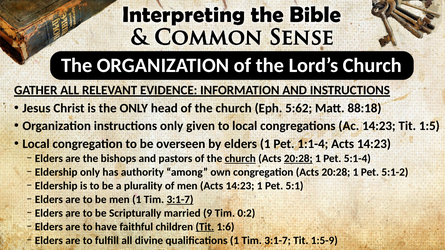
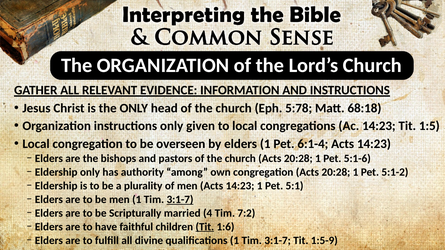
5:62: 5:62 -> 5:78
88:18: 88:18 -> 68:18
1:1-4: 1:1-4 -> 6:1-4
church at (240, 159) underline: present -> none
20:28 at (298, 159) underline: present -> none
5:1-4: 5:1-4 -> 5:1-6
9: 9 -> 4
0:2: 0:2 -> 7:2
